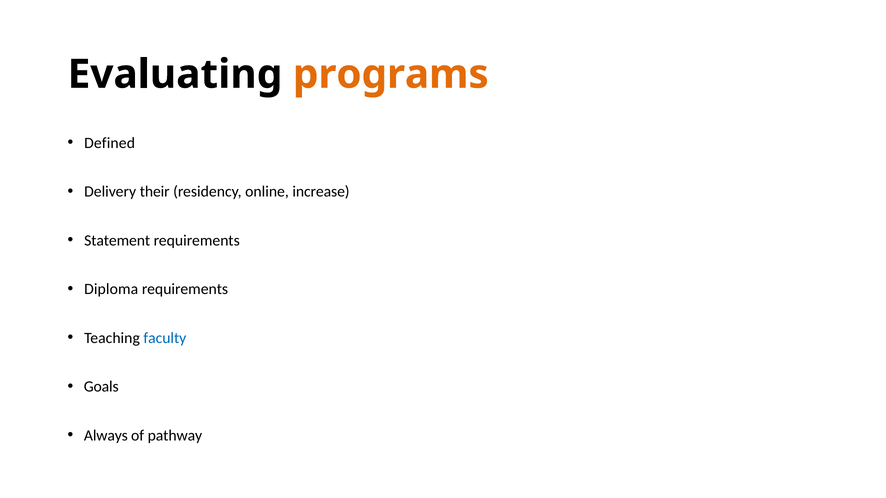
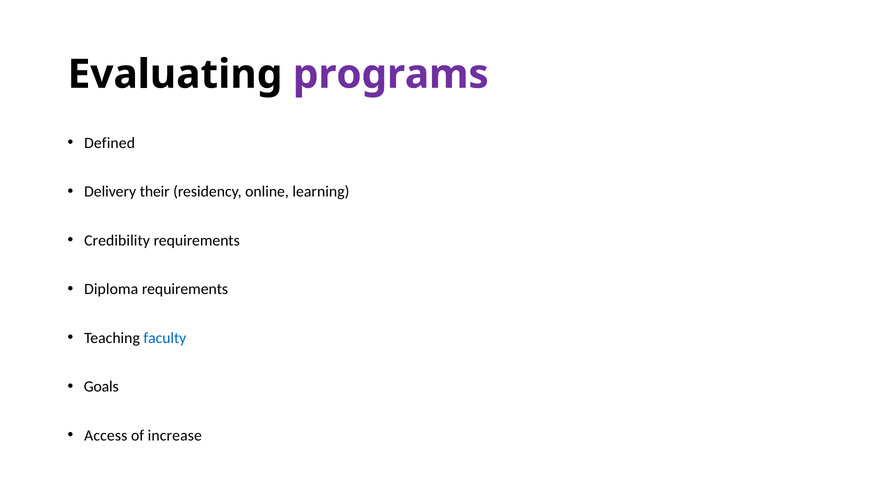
programs colour: orange -> purple
increase: increase -> learning
Statement: Statement -> Credibility
Always: Always -> Access
pathway: pathway -> increase
